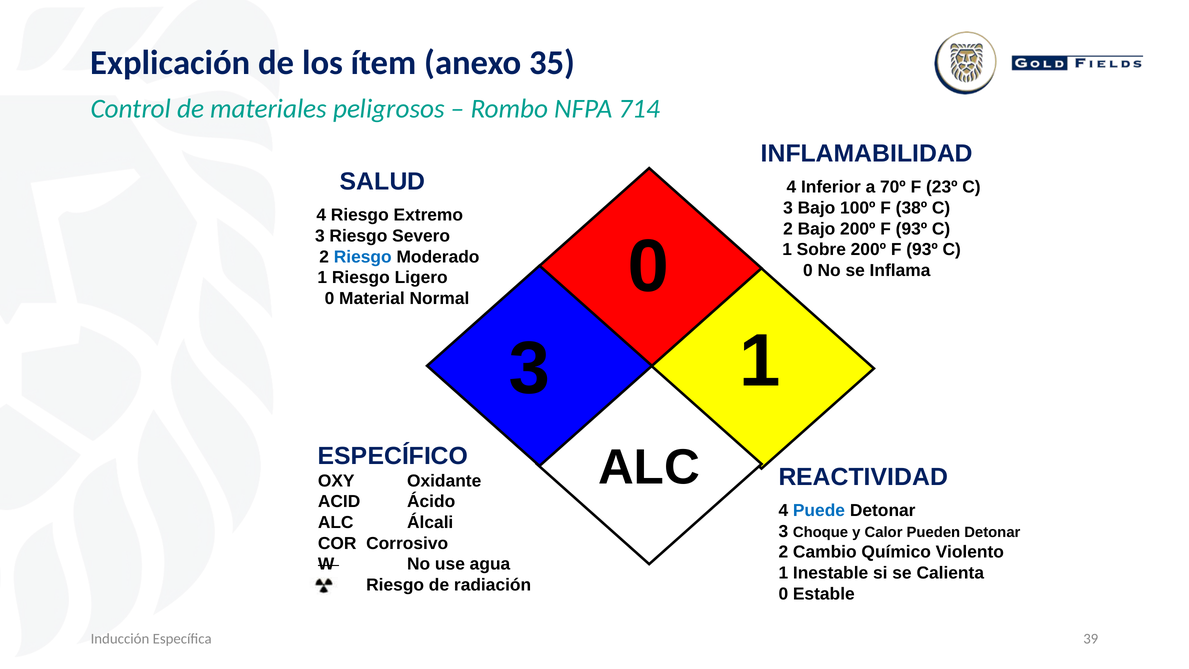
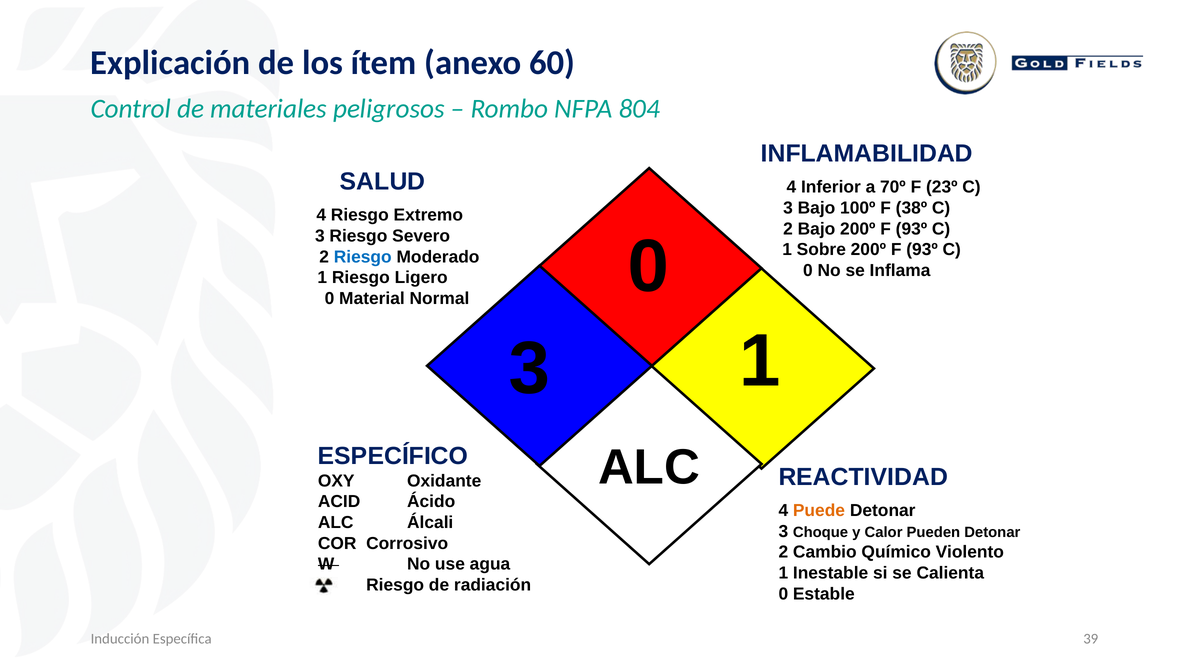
35: 35 -> 60
714: 714 -> 804
Puede colour: blue -> orange
